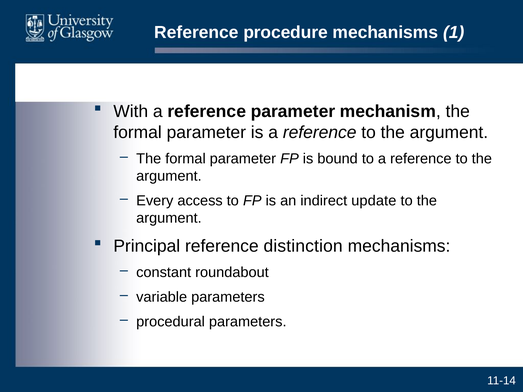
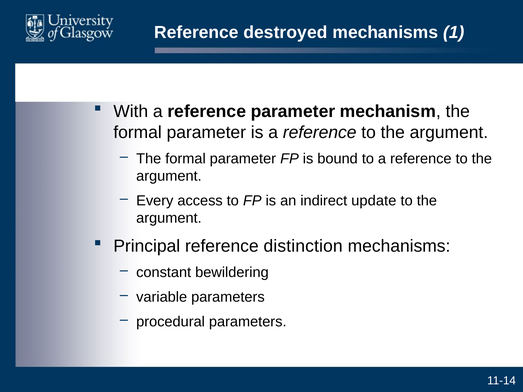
procedure: procedure -> destroyed
roundabout: roundabout -> bewildering
